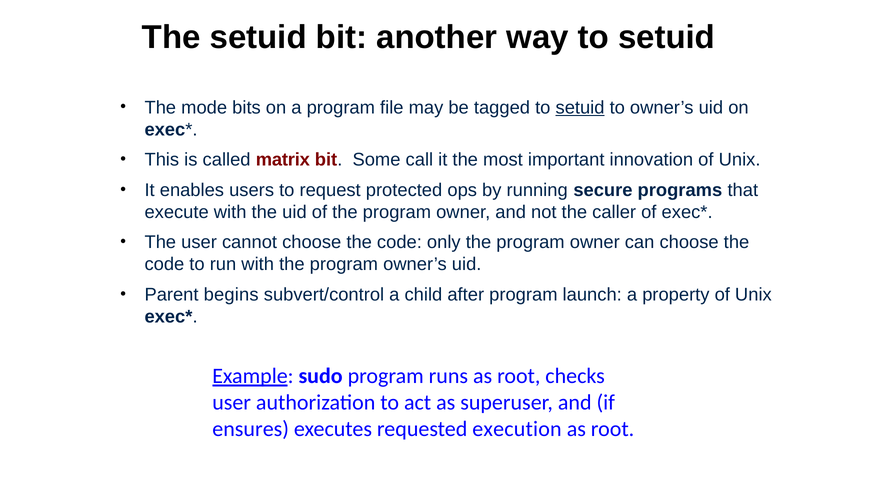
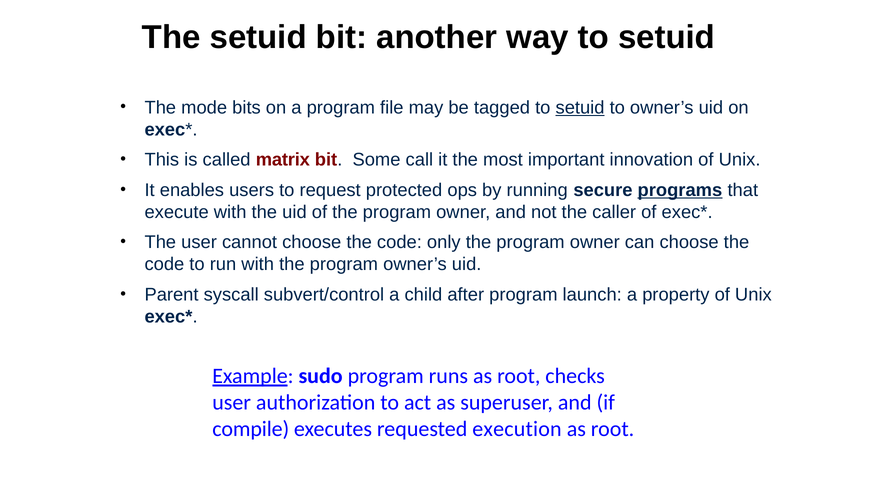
programs underline: none -> present
begins: begins -> syscall
ensures: ensures -> compile
